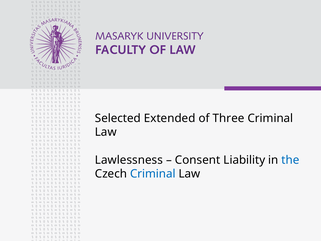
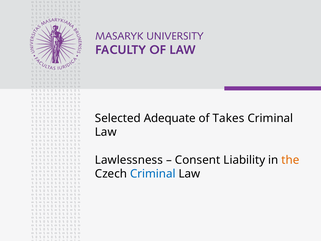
Extended: Extended -> Adequate
Three: Three -> Takes
the colour: blue -> orange
